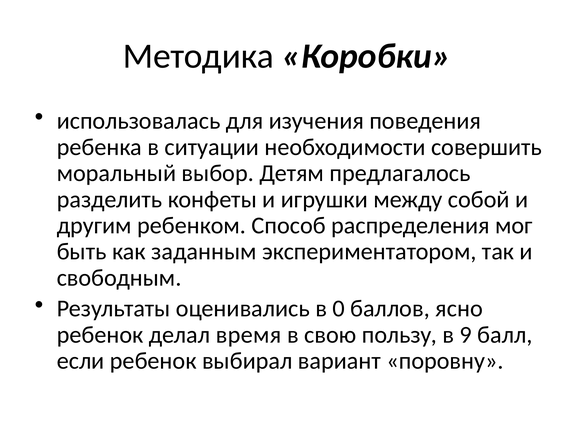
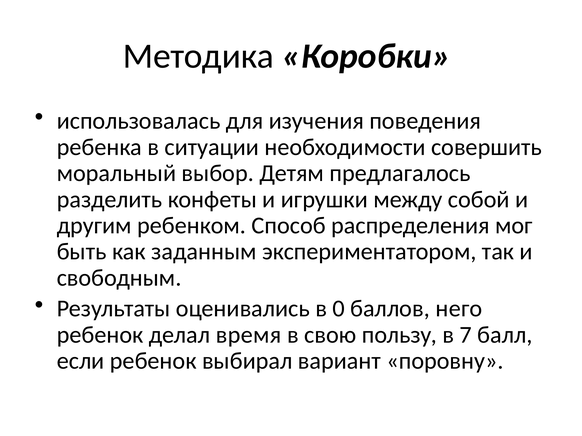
ясно: ясно -> него
9: 9 -> 7
